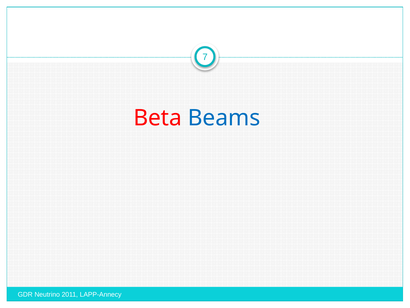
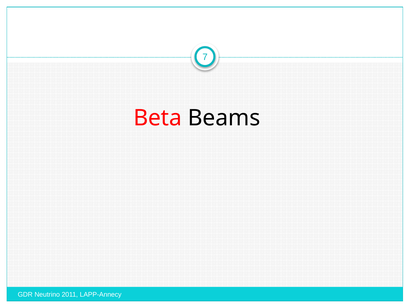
Beams colour: blue -> black
